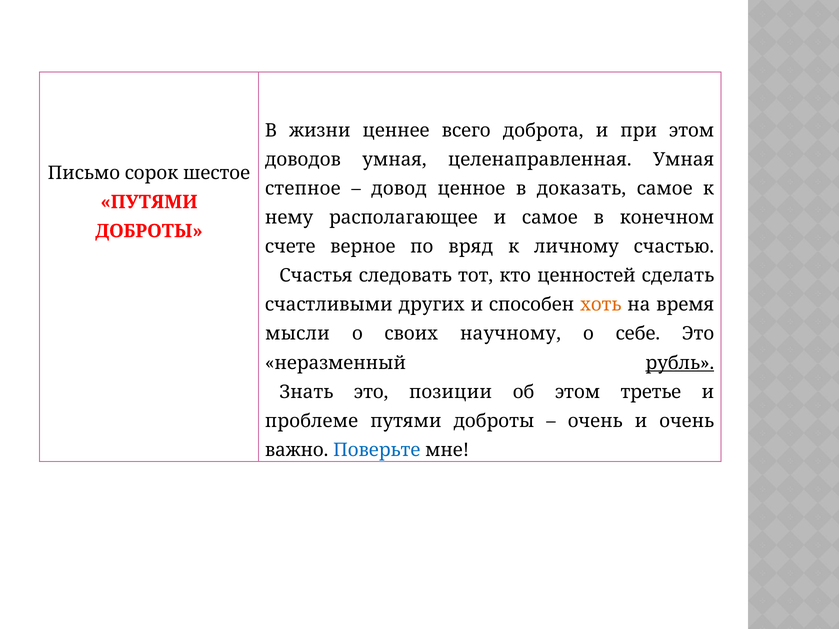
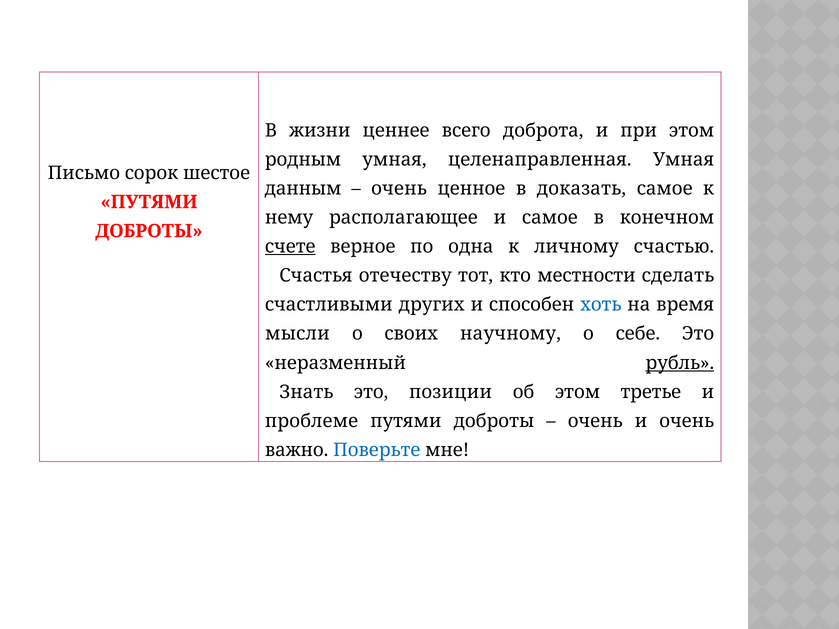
доводов: доводов -> родным
степное: степное -> данным
довод at (399, 189): довод -> очень
счете underline: none -> present
вряд: вряд -> одна
следовать: следовать -> отечеству
ценностей: ценностей -> местности
хоть colour: orange -> blue
